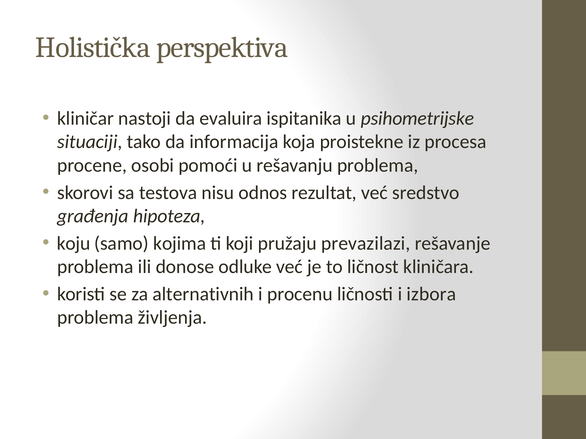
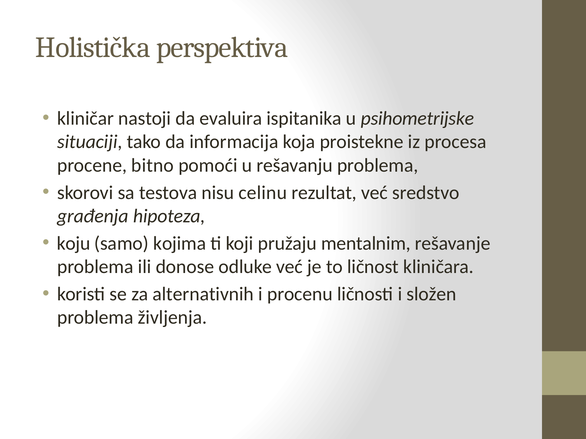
osobi: osobi -> bitno
odnos: odnos -> celinu
prevazilazi: prevazilazi -> mentalnim
izbora: izbora -> složen
